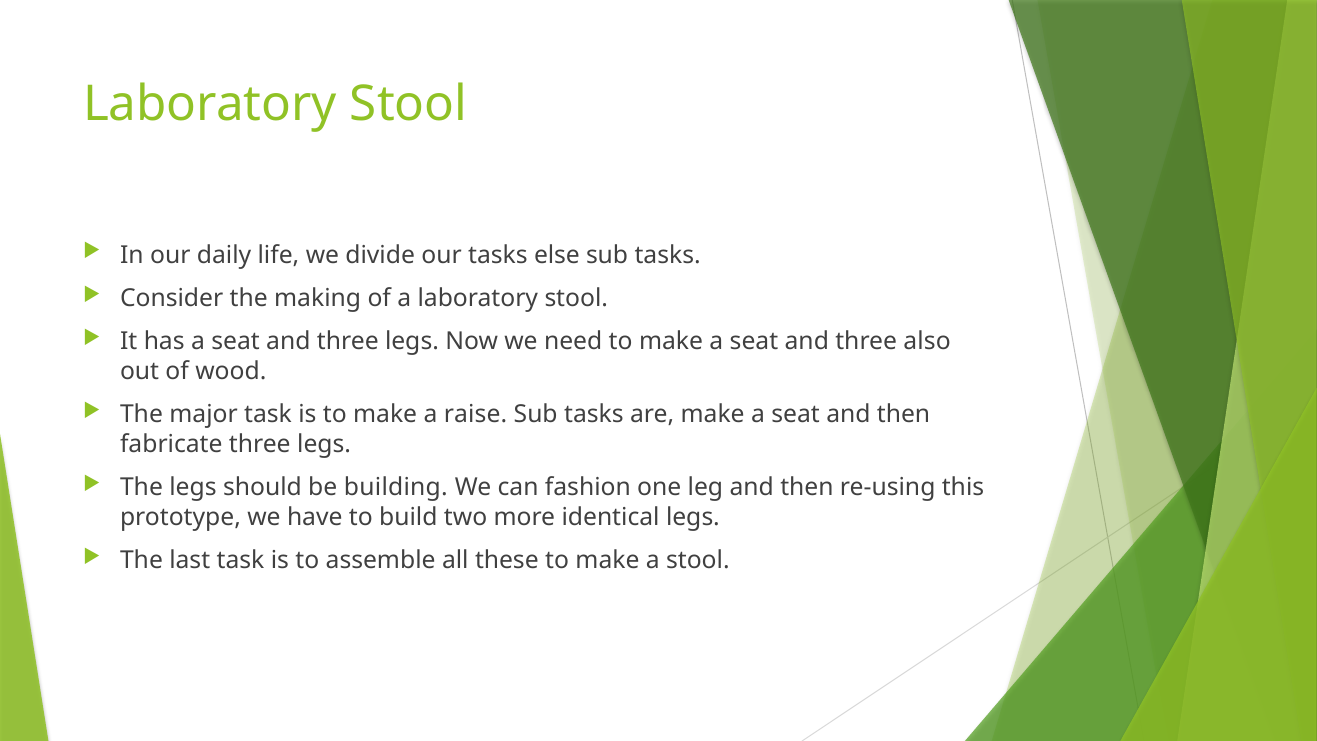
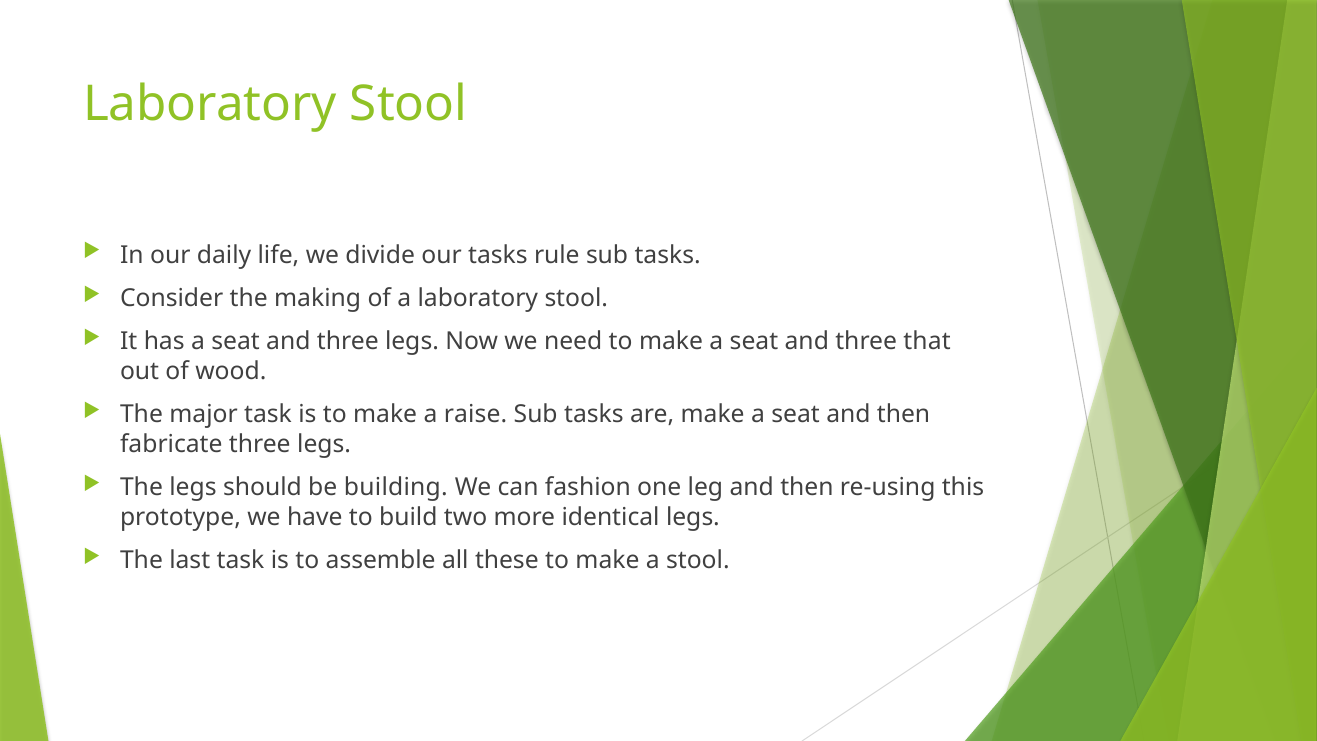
else: else -> rule
also: also -> that
